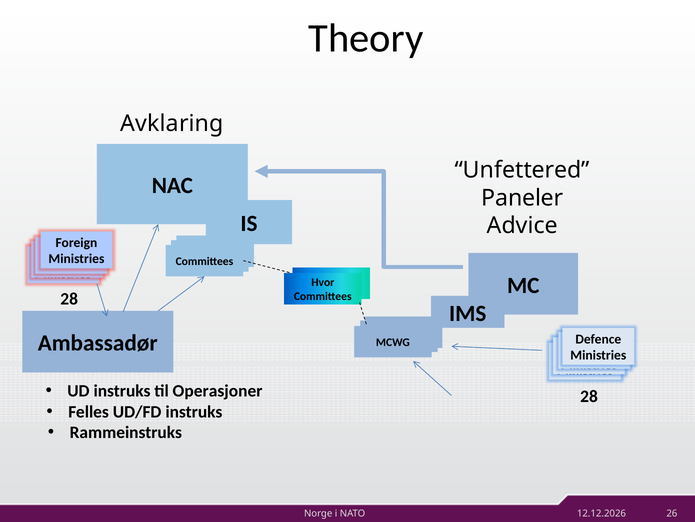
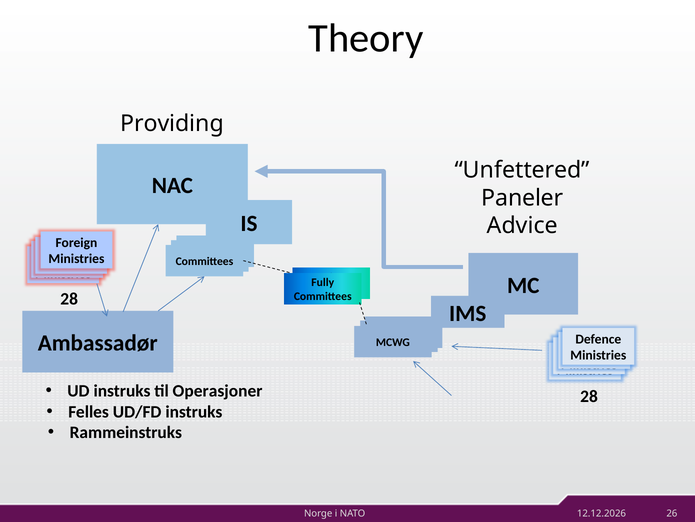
Avklaring: Avklaring -> Providing
Hvor: Hvor -> Fully
